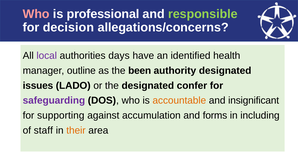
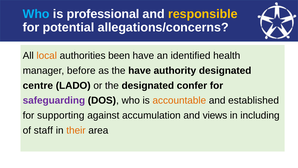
Who at (36, 14) colour: pink -> light blue
responsible colour: light green -> yellow
decision: decision -> potential
local colour: purple -> orange
days: days -> been
outline: outline -> before
the been: been -> have
issues: issues -> centre
insignificant: insignificant -> established
forms: forms -> views
